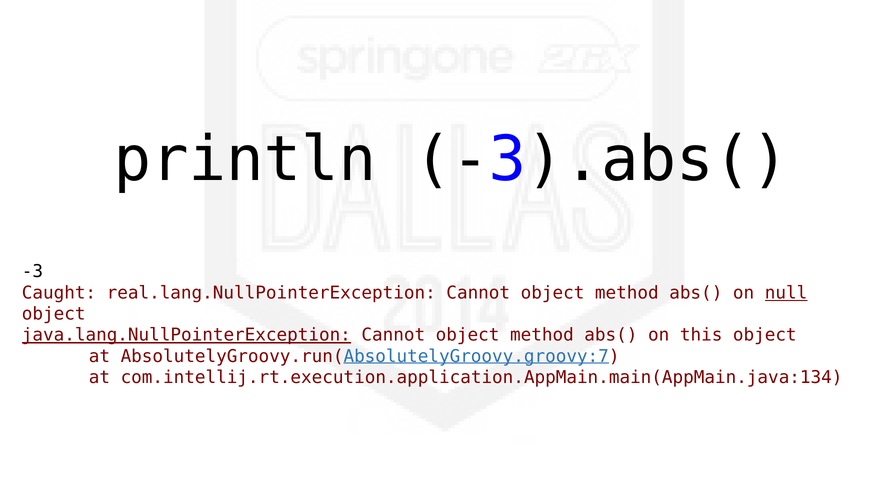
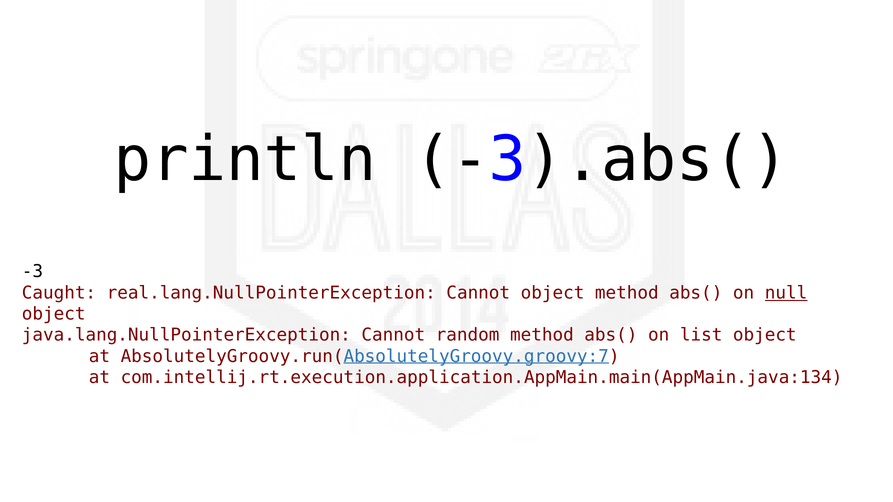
java.lang.NullPointerException underline: present -> none
object at (468, 335): object -> random
this: this -> list
